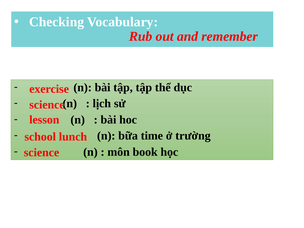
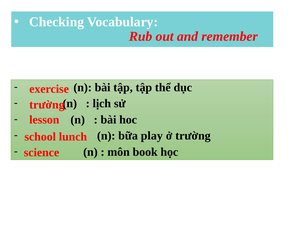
science at (47, 105): science -> trường
time: time -> play
